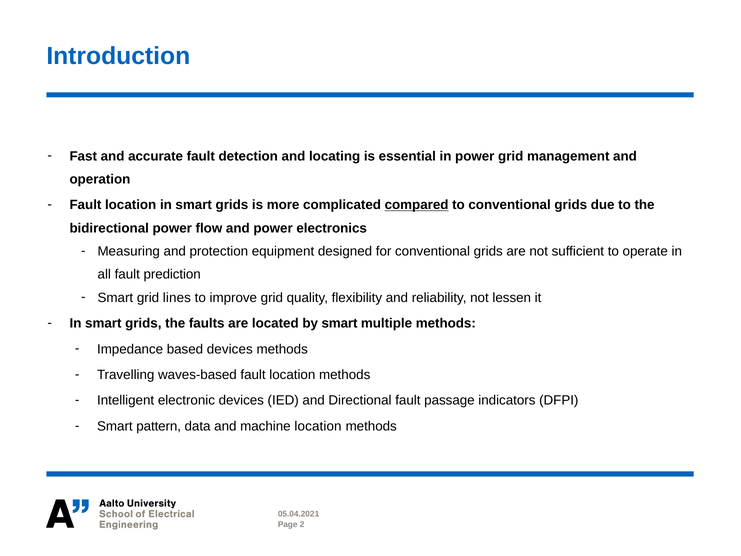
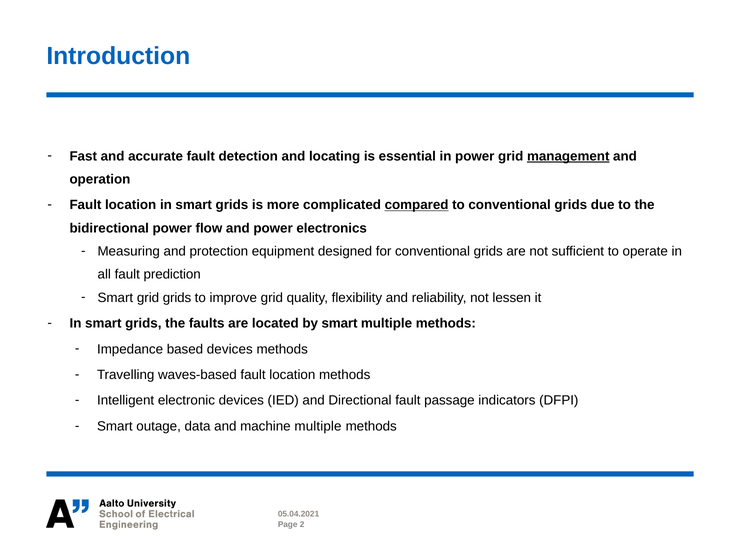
management underline: none -> present
grid lines: lines -> grids
pattern: pattern -> outage
machine location: location -> multiple
